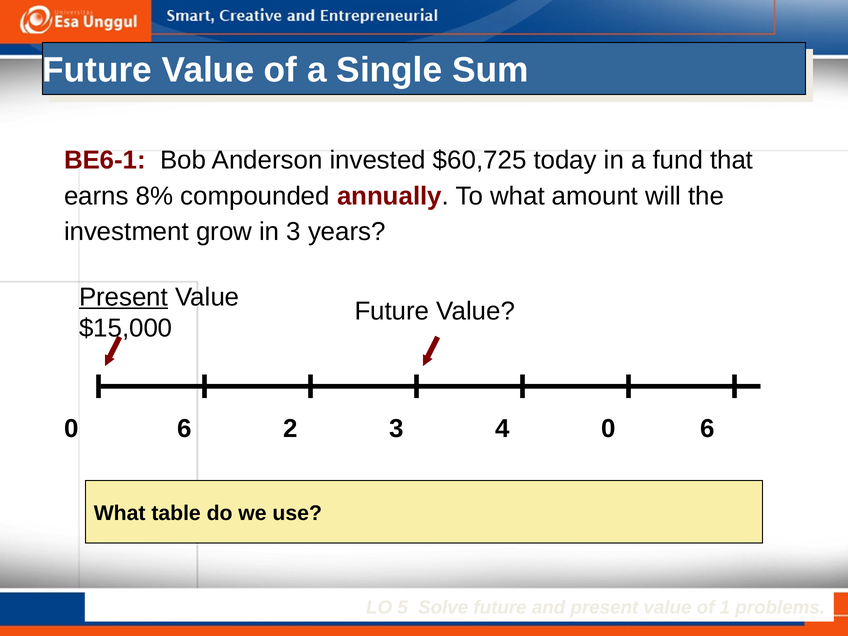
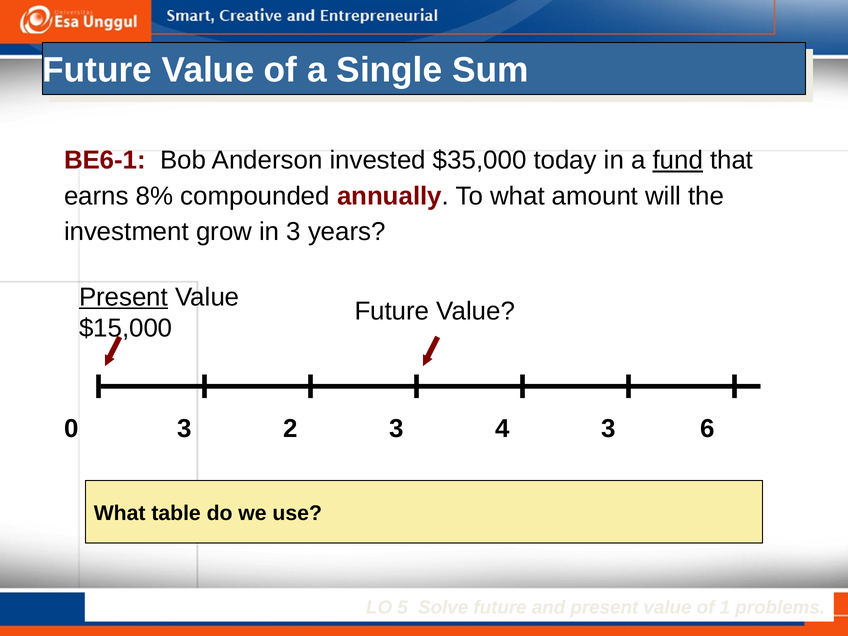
$60,725: $60,725 -> $35,000
fund underline: none -> present
6 at (184, 429): 6 -> 3
4 0: 0 -> 3
